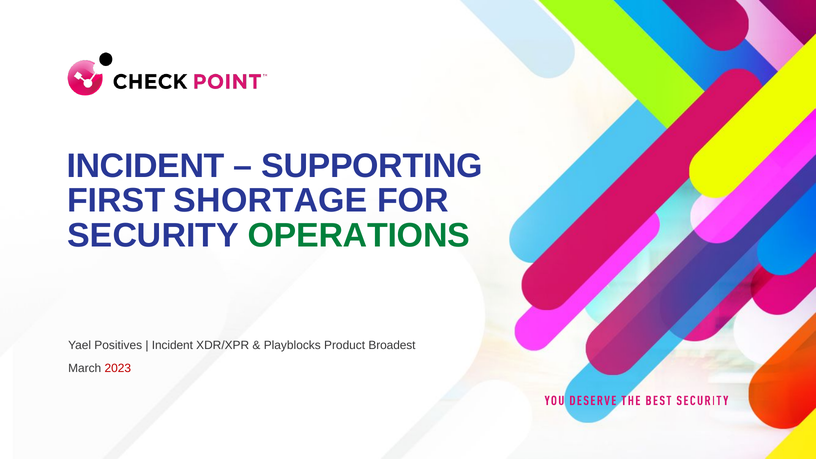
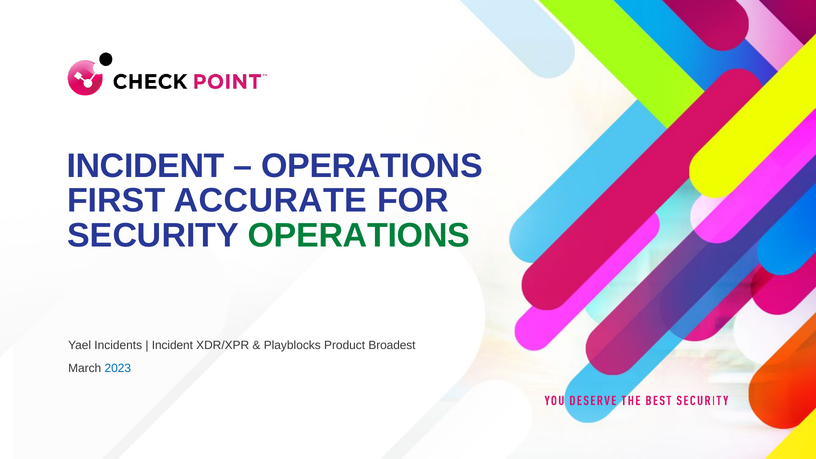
SUPPORTING at (372, 166): SUPPORTING -> OPERATIONS
SHORTAGE: SHORTAGE -> ACCURATE
Positives: Positives -> Incidents
2023 colour: red -> blue
